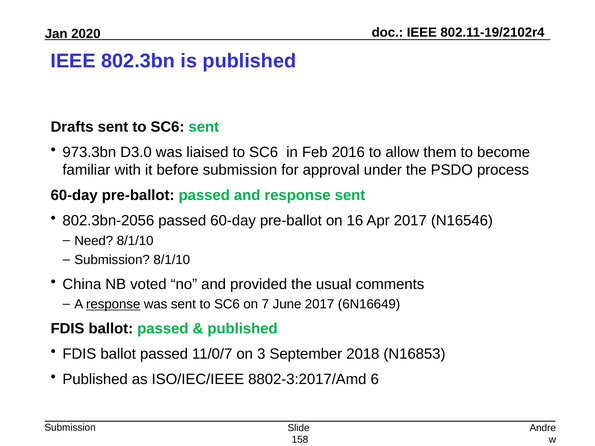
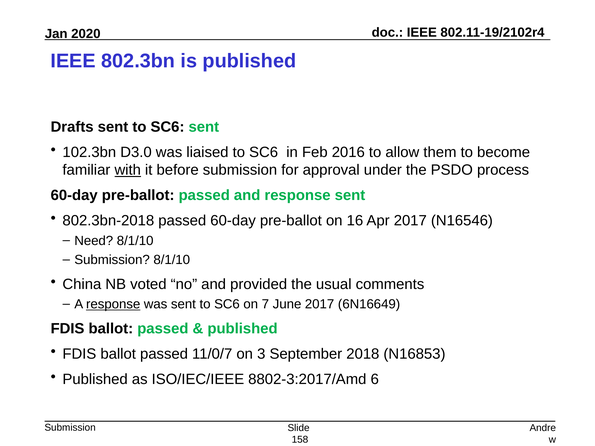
973.3bn: 973.3bn -> 102.3bn
with underline: none -> present
802.3bn-2056: 802.3bn-2056 -> 802.3bn-2018
